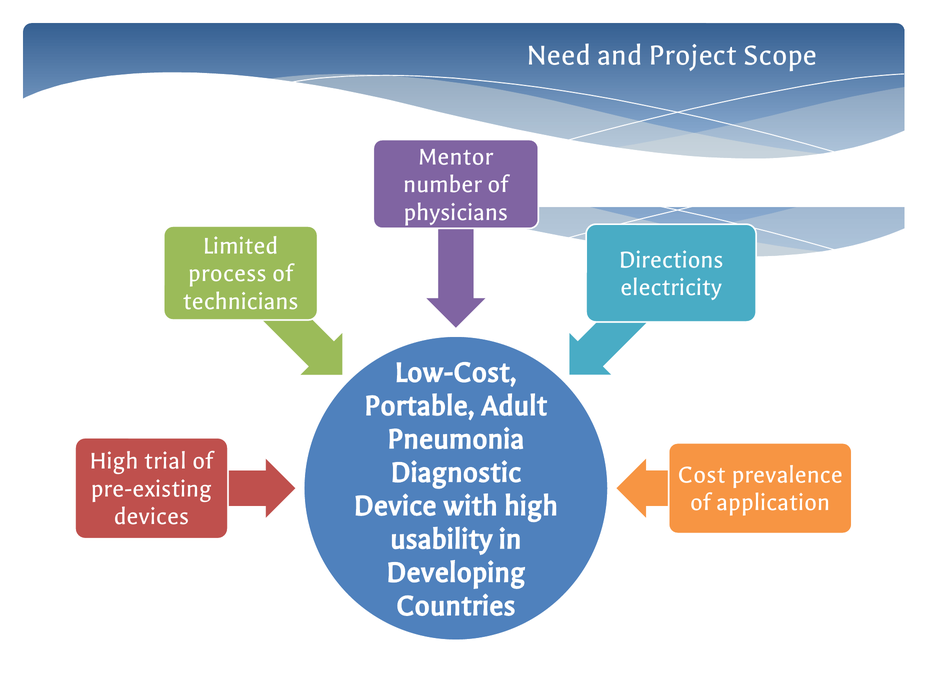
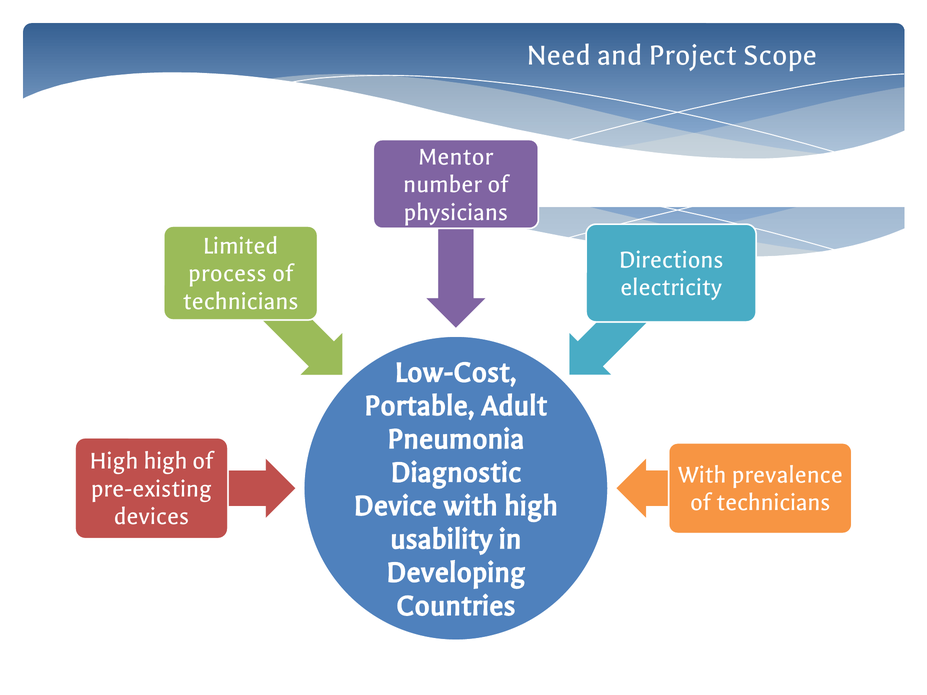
High trial: trial -> high
Cost at (702, 474): Cost -> With
application at (773, 502): application -> technicians
